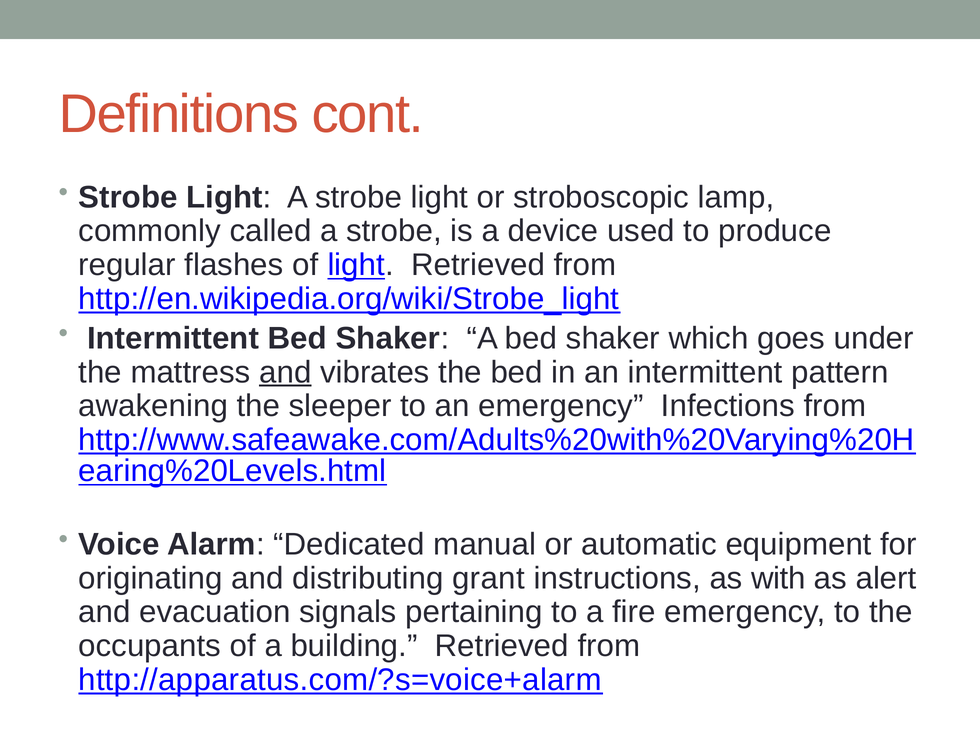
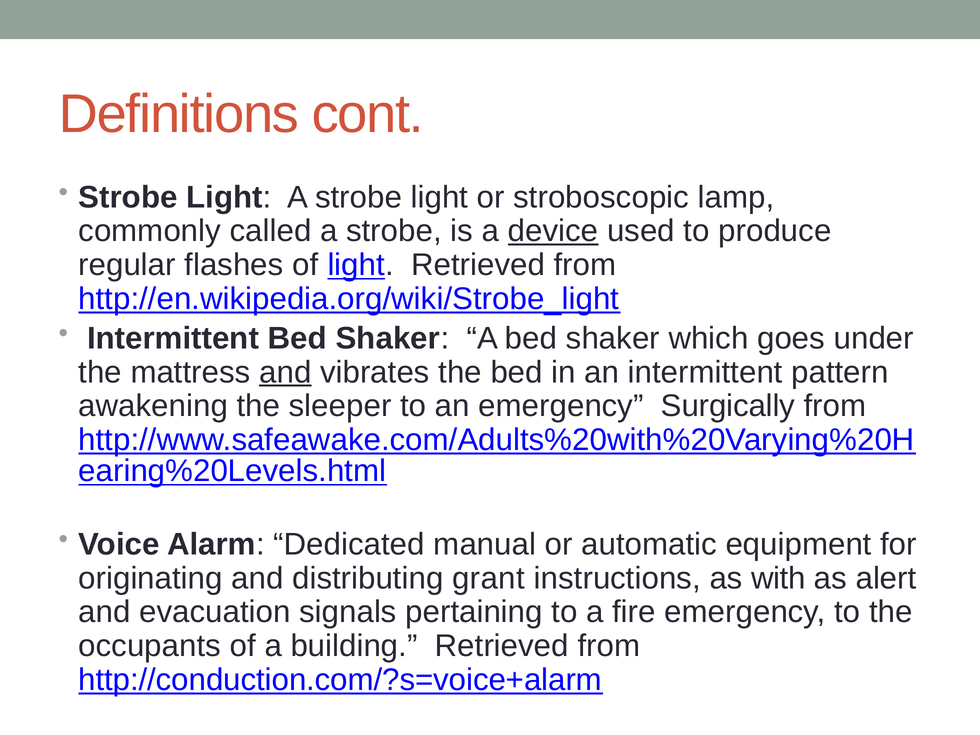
device underline: none -> present
Infections: Infections -> Surgically
http://apparatus.com/?s=voice+alarm: http://apparatus.com/?s=voice+alarm -> http://conduction.com/?s=voice+alarm
